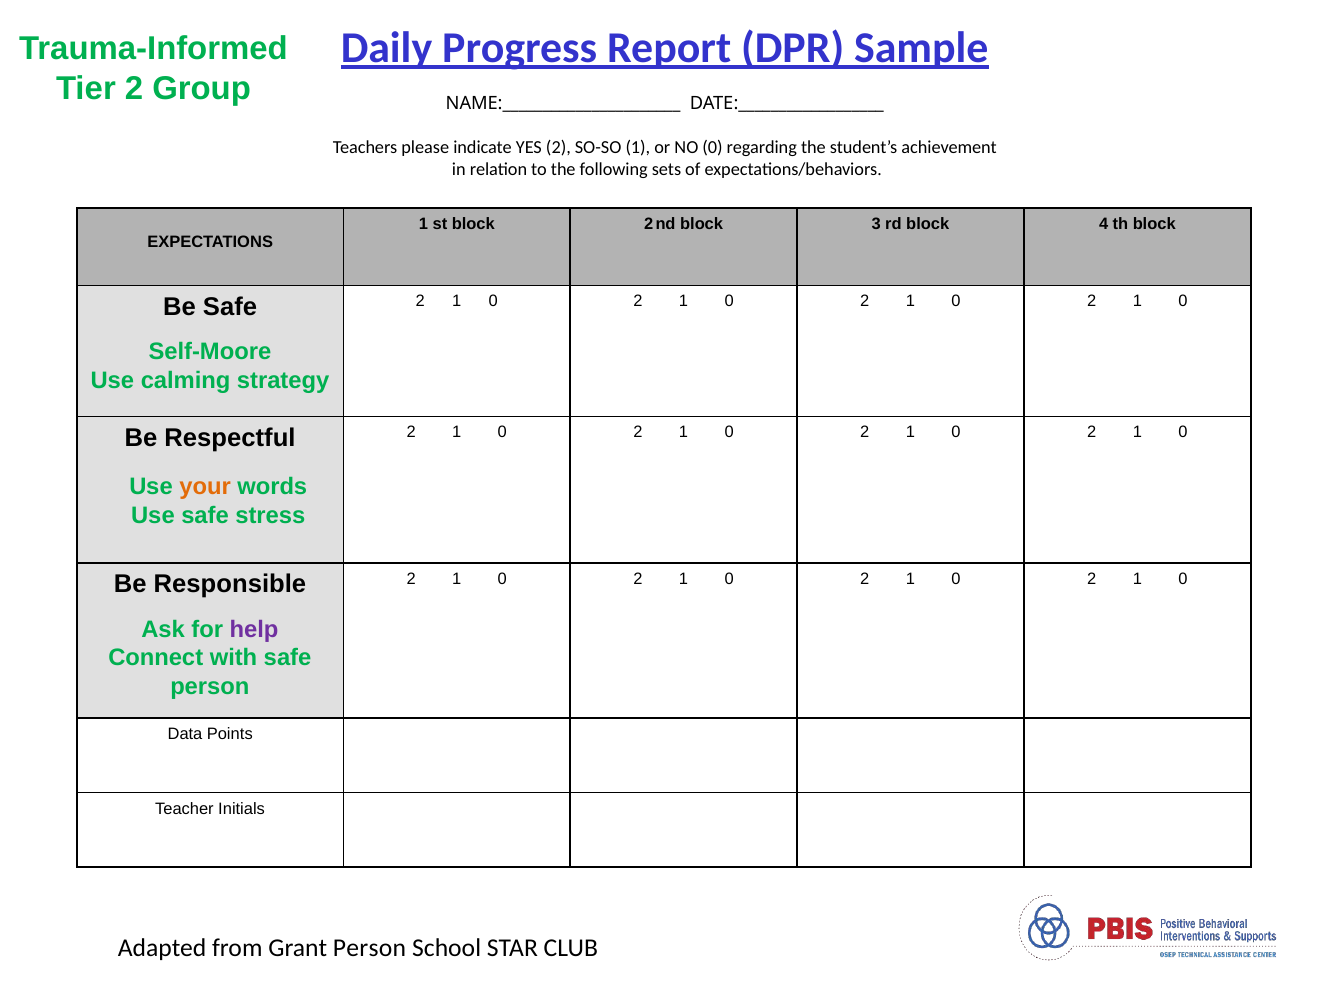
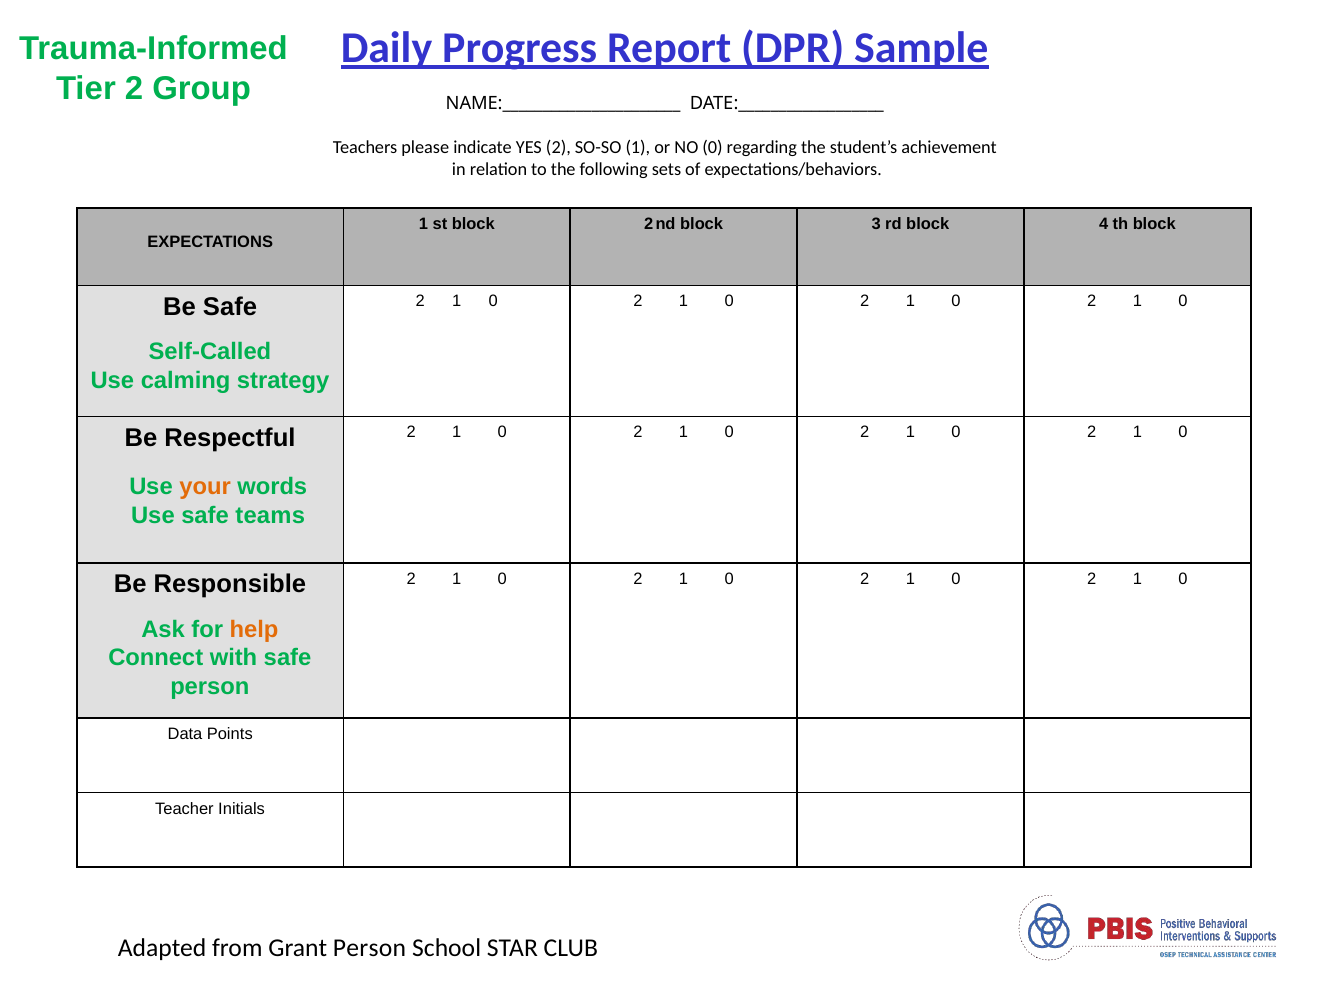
Self-Moore: Self-Moore -> Self-Called
stress: stress -> teams
help colour: purple -> orange
